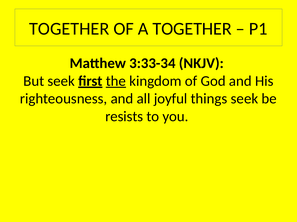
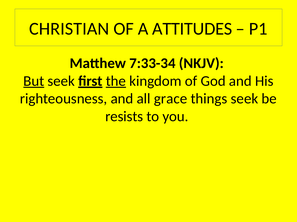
TOGETHER at (69, 29): TOGETHER -> CHRISTIAN
A TOGETHER: TOGETHER -> ATTITUDES
3:33-34: 3:33-34 -> 7:33-34
But underline: none -> present
joyful: joyful -> grace
